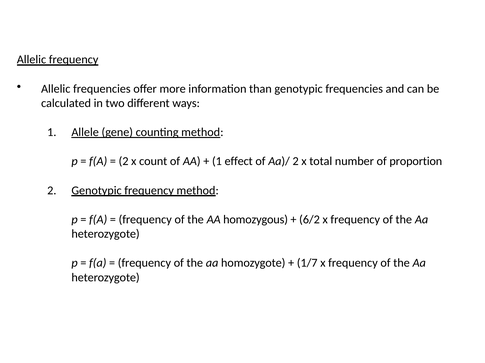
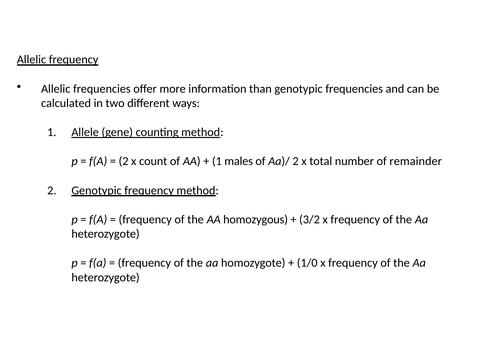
effect: effect -> males
proportion: proportion -> remainder
6/2: 6/2 -> 3/2
1/7: 1/7 -> 1/0
